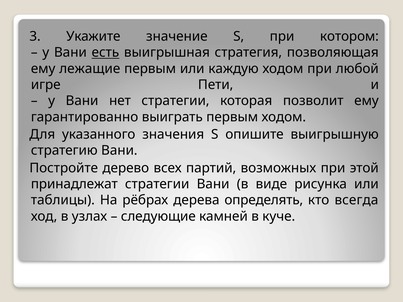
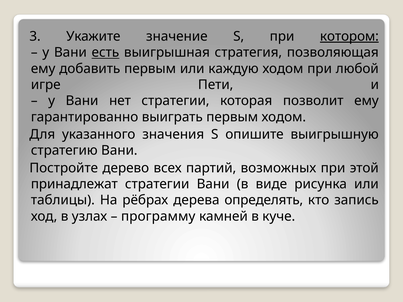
котором underline: none -> present
лежащие: лежащие -> добавить
всегда: всегда -> запись
следующие: следующие -> программу
